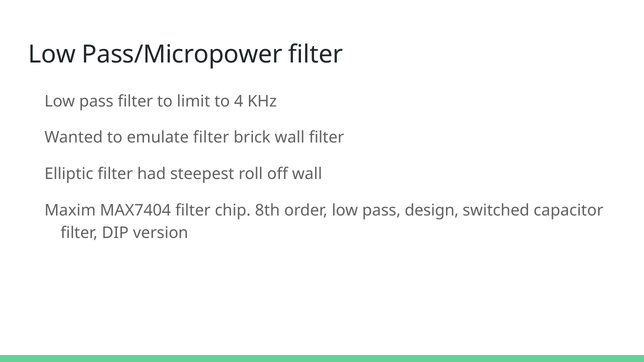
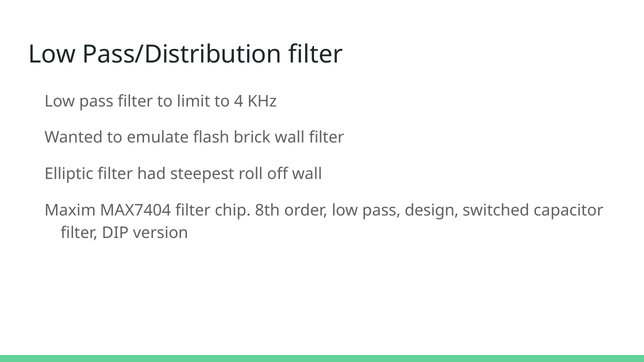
Pass/Micropower: Pass/Micropower -> Pass/Distribution
emulate filter: filter -> flash
